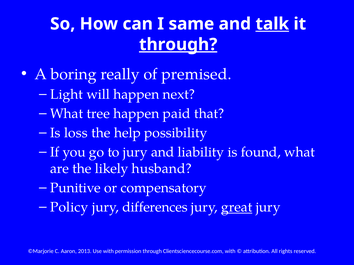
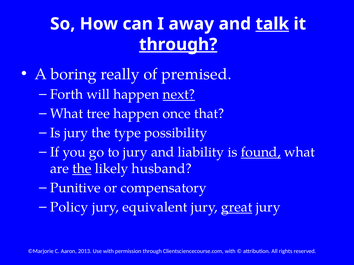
same: same -> away
Light: Light -> Forth
next underline: none -> present
paid: paid -> once
Is loss: loss -> jury
help: help -> type
found underline: none -> present
the at (82, 169) underline: none -> present
differences: differences -> equivalent
